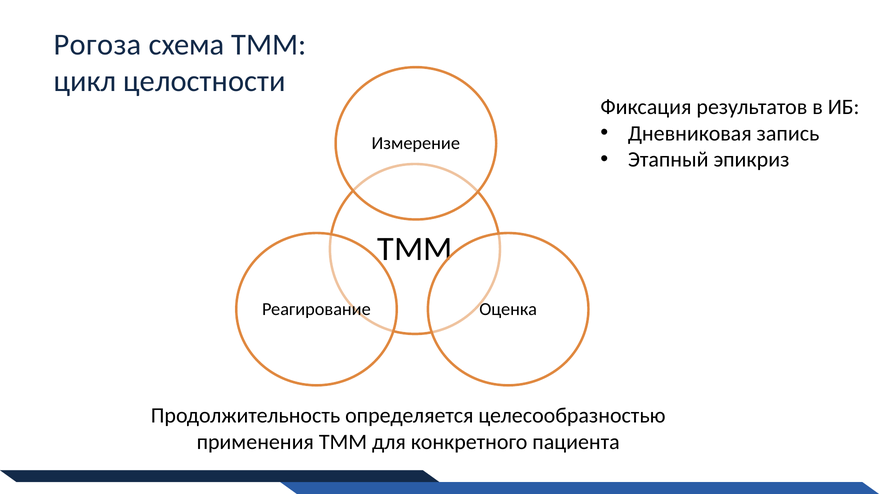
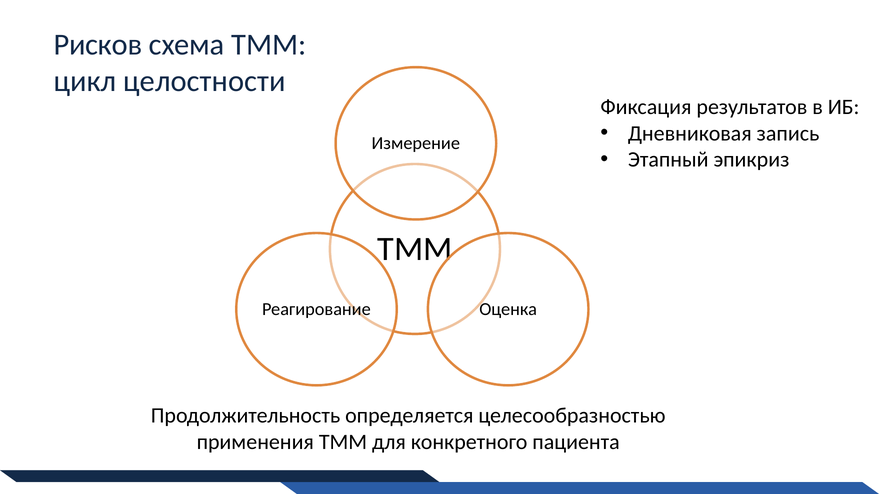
Рогоза: Рогоза -> Рисков
